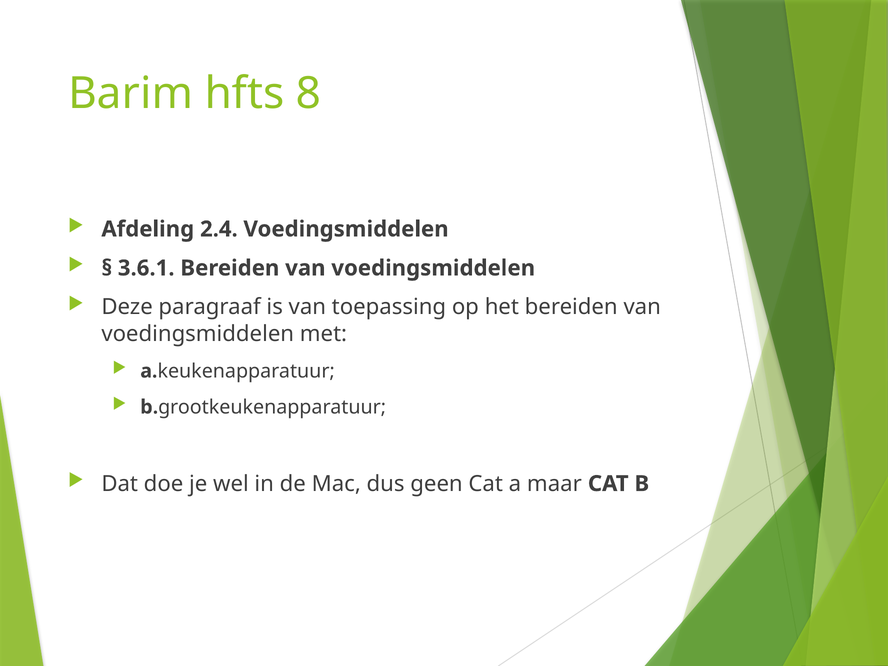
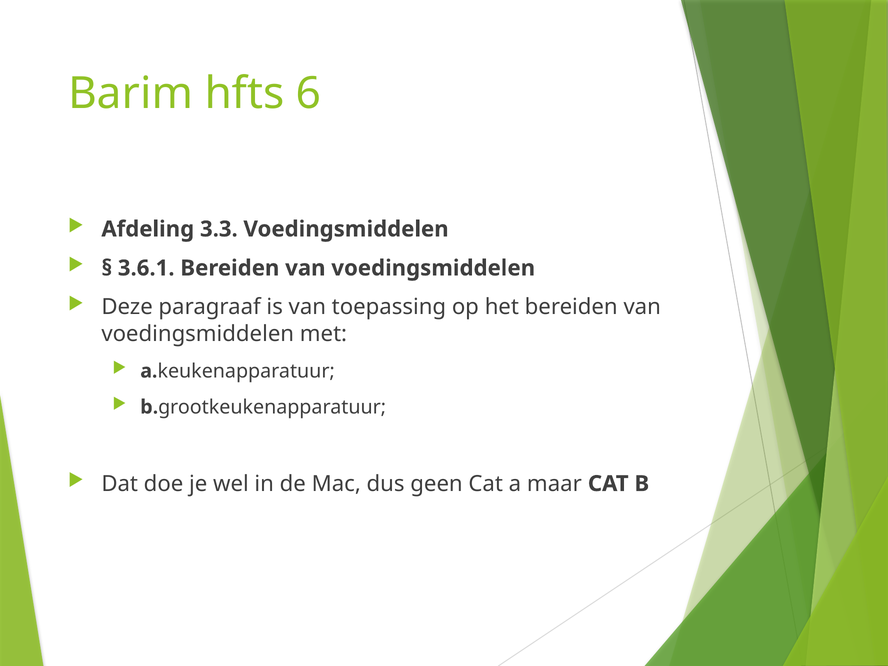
8: 8 -> 6
2.4: 2.4 -> 3.3
